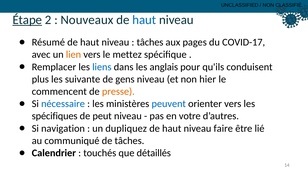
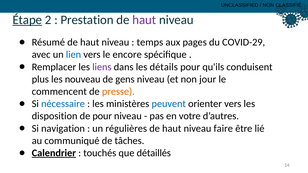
Nouveaux: Nouveaux -> Prestation
haut at (144, 20) colour: blue -> purple
tâches at (150, 42): tâches -> temps
COVID-17: COVID-17 -> COVID-29
lien colour: orange -> blue
mettez: mettez -> encore
liens colour: blue -> purple
anglais: anglais -> détails
suivante: suivante -> nouveau
hier: hier -> jour
spécifiques: spécifiques -> disposition
de peut: peut -> pour
dupliquez: dupliquez -> régulières
Calendrier underline: none -> present
